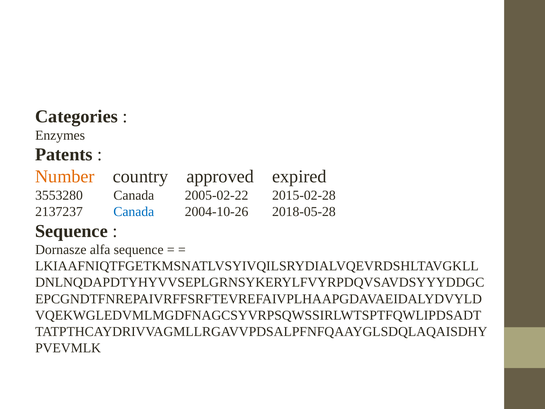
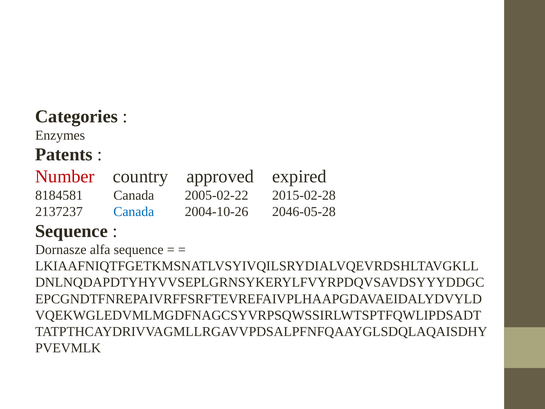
Number colour: orange -> red
3553280: 3553280 -> 8184581
2018-05-28: 2018-05-28 -> 2046-05-28
